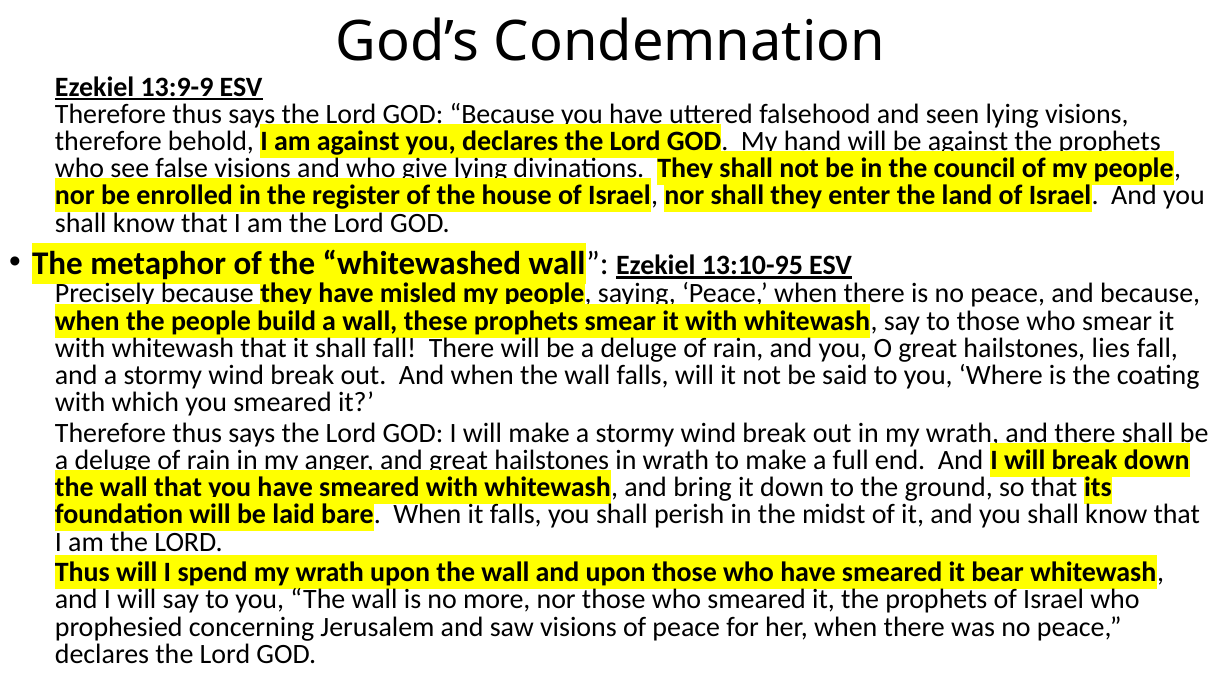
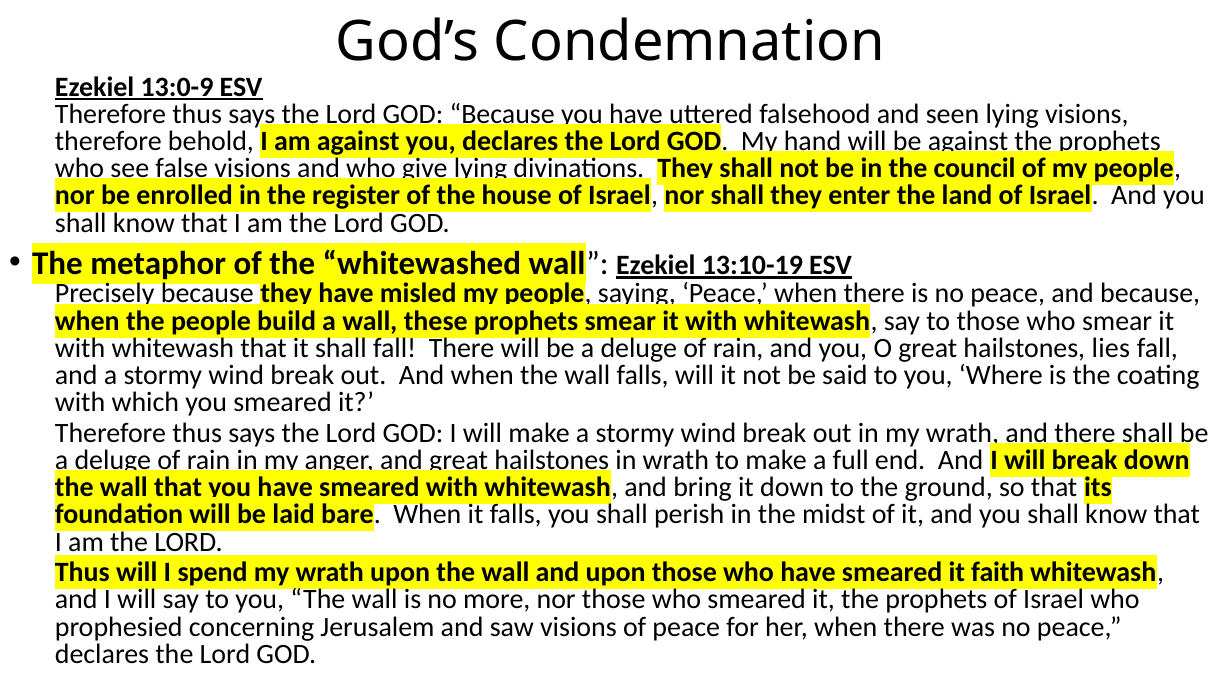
13:9-9: 13:9-9 -> 13:0-9
13:10-95: 13:10-95 -> 13:10-19
bear: bear -> faith
